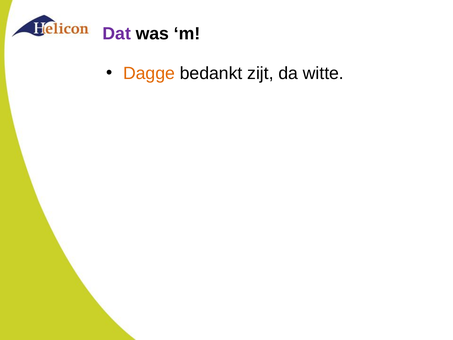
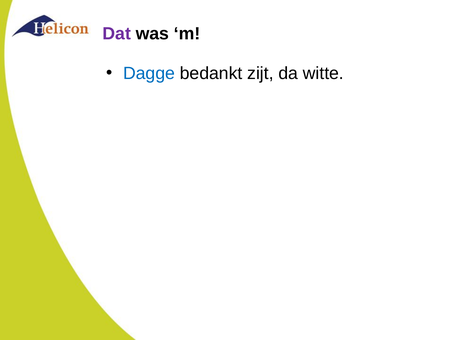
Dagge colour: orange -> blue
